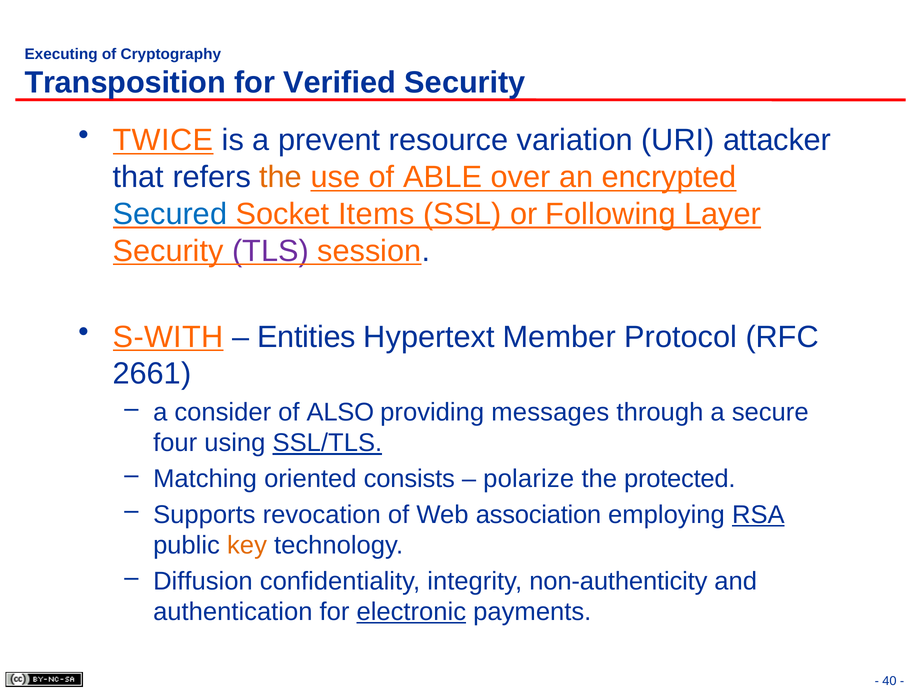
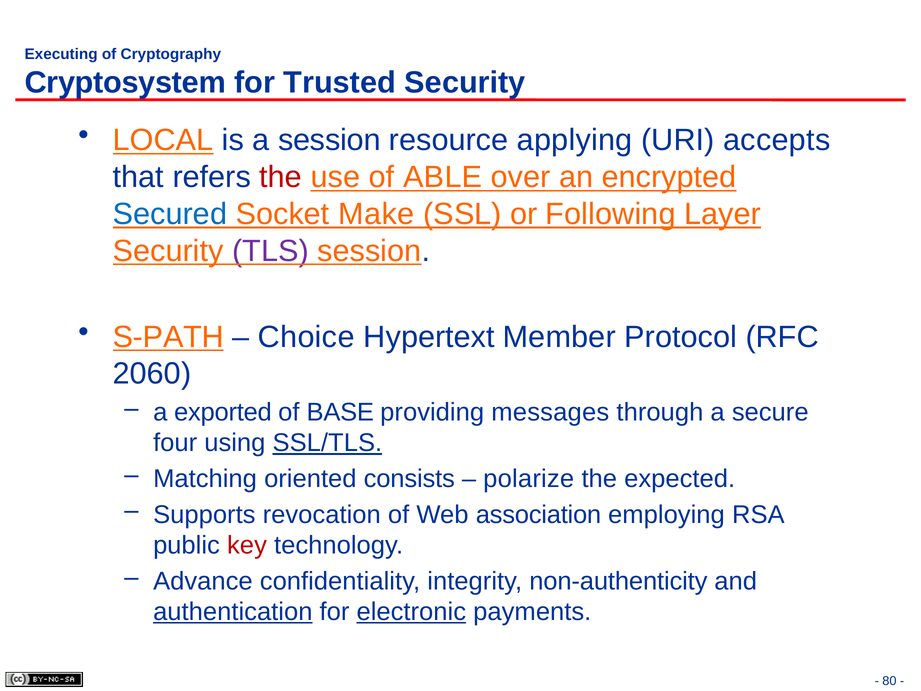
Transposition: Transposition -> Cryptosystem
Verified: Verified -> Trusted
TWICE: TWICE -> LOCAL
a prevent: prevent -> session
variation: variation -> applying
attacker: attacker -> accepts
the at (281, 177) colour: orange -> red
Items: Items -> Make
S-WITH: S-WITH -> S-PATH
Entities: Entities -> Choice
2661: 2661 -> 2060
consider: consider -> exported
ALSO: ALSO -> BASE
protected: protected -> expected
RSA underline: present -> none
key colour: orange -> red
Diffusion: Diffusion -> Advance
authentication underline: none -> present
40: 40 -> 80
